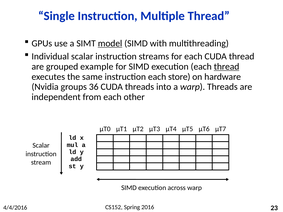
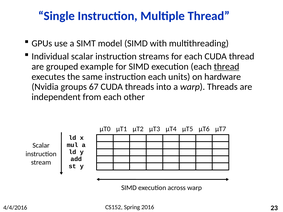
model underline: present -> none
store: store -> units
36: 36 -> 67
